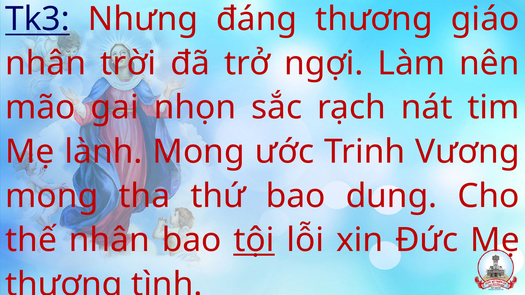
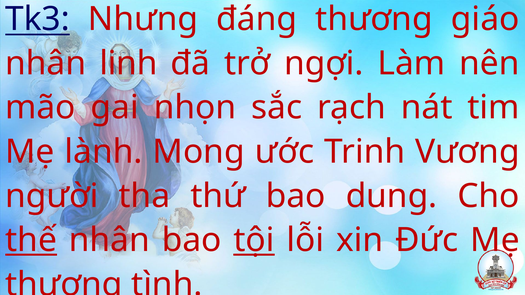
trời: trời -> linh
mong at (52, 196): mong -> người
thế underline: none -> present
